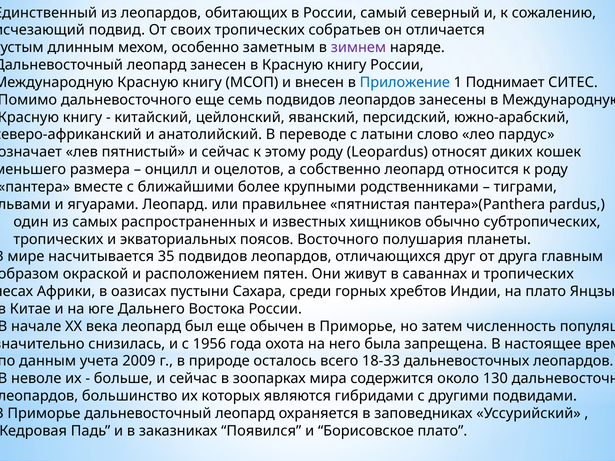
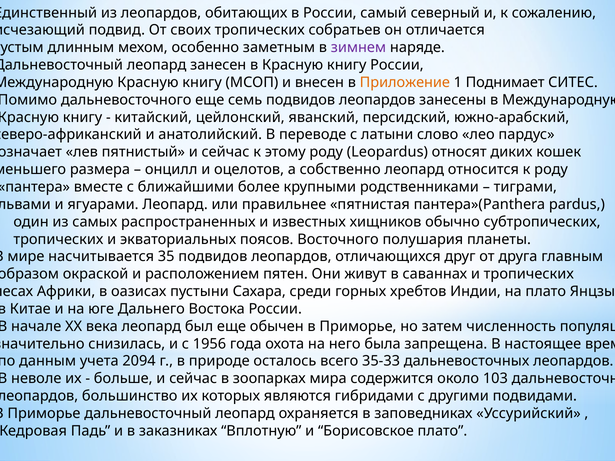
Приложение colour: blue -> orange
2009: 2009 -> 2094
18-33: 18-33 -> 35-33
130: 130 -> 103
Появился: Появился -> Вплотную
